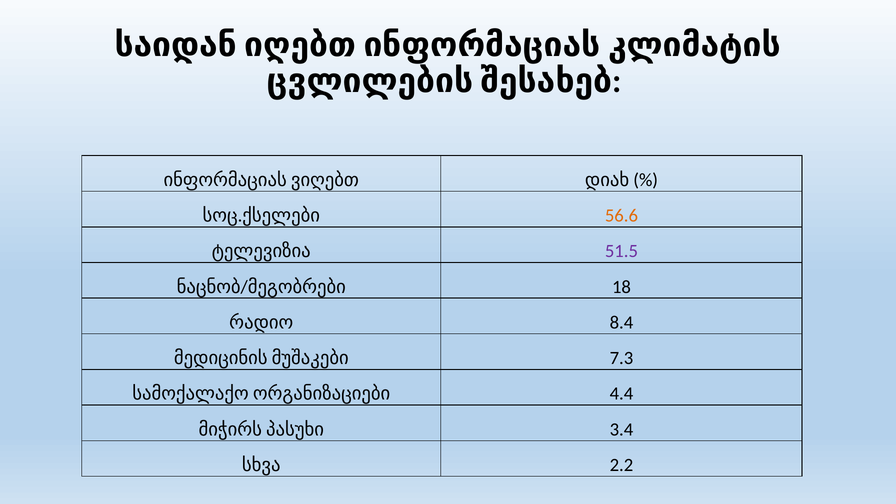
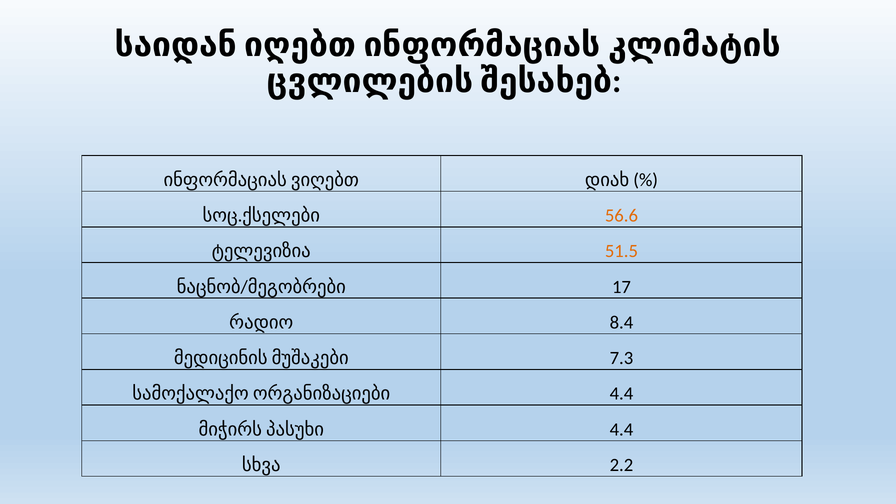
51.5 colour: purple -> orange
18: 18 -> 17
3.4 at (621, 429): 3.4 -> 4.4
